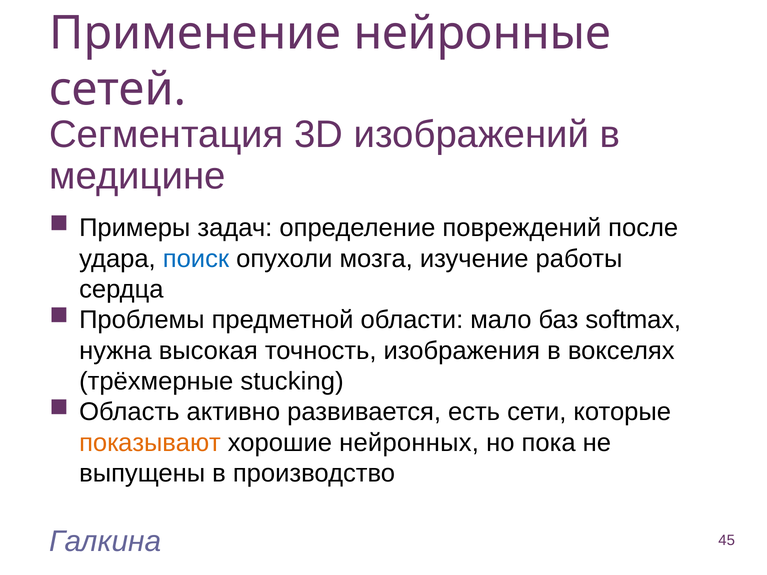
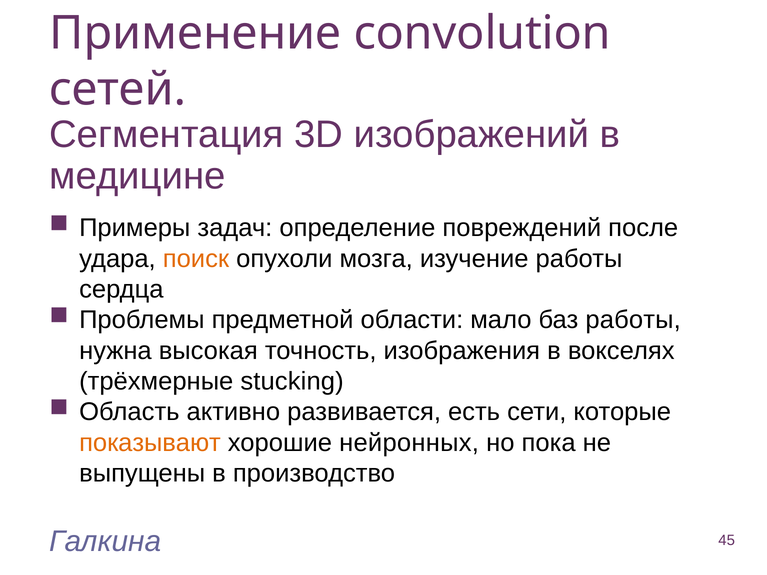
нейронные: нейронные -> convolution
поиск colour: blue -> orange
баз softmax: softmax -> работы
